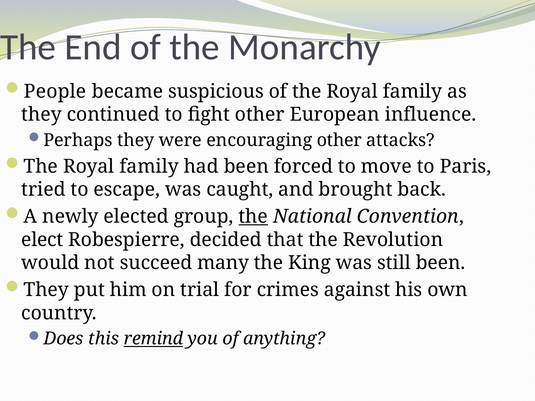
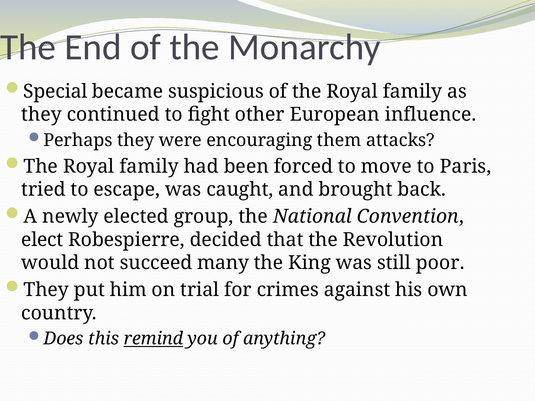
People: People -> Special
encouraging other: other -> them
the at (253, 217) underline: present -> none
still been: been -> poor
